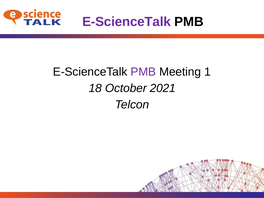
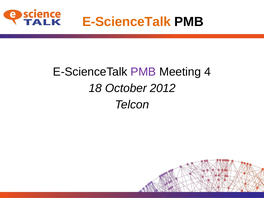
E-ScienceTalk at (126, 22) colour: purple -> orange
1: 1 -> 4
2021: 2021 -> 2012
